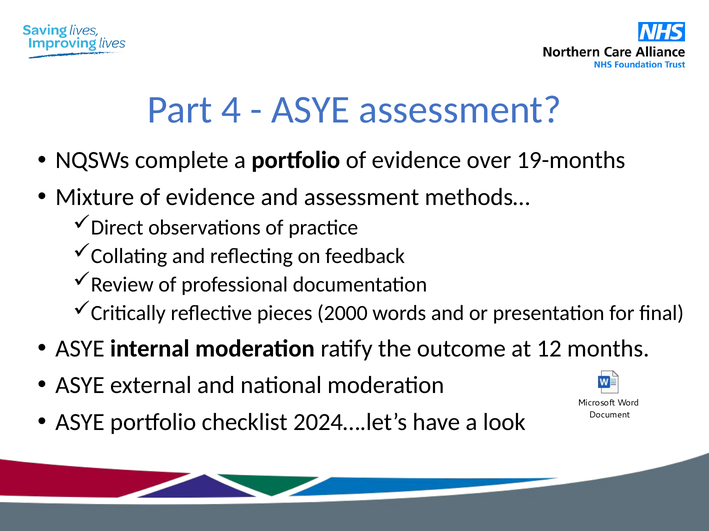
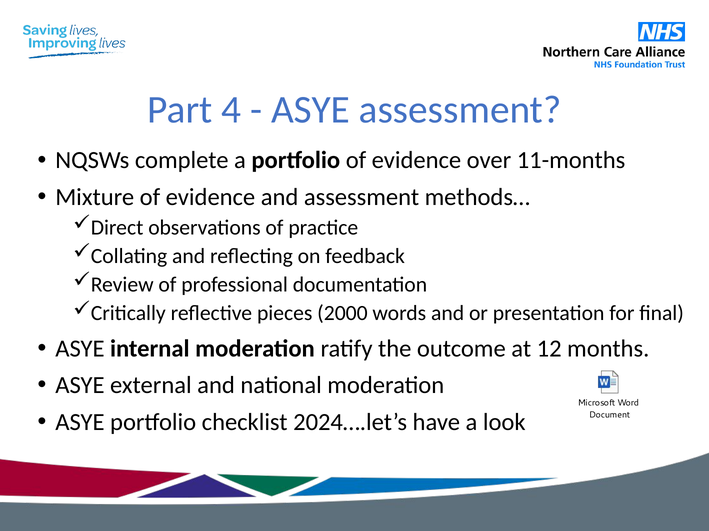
19-months: 19-months -> 11-months
